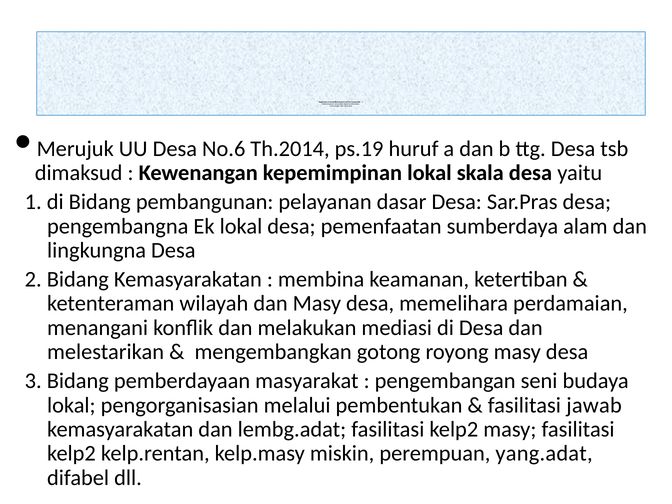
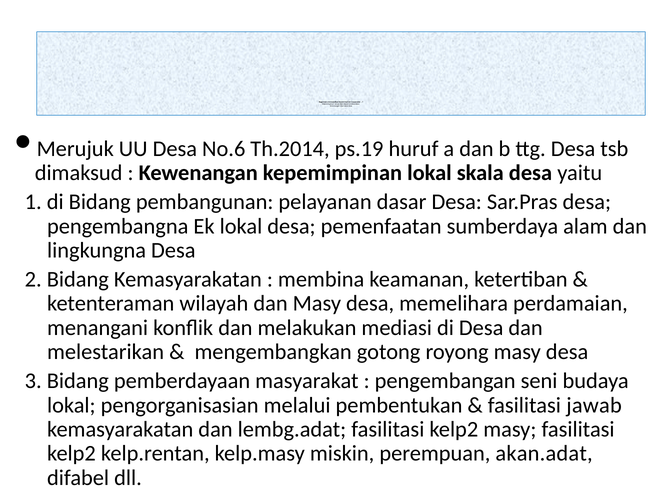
yang.adat: yang.adat -> akan.adat
